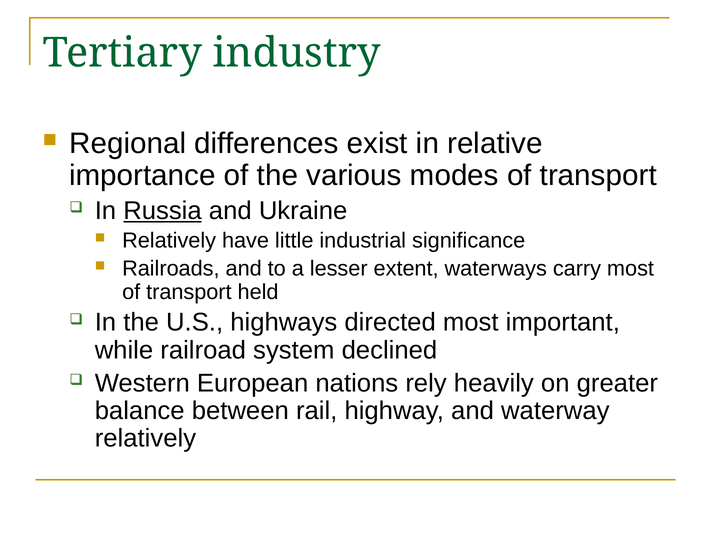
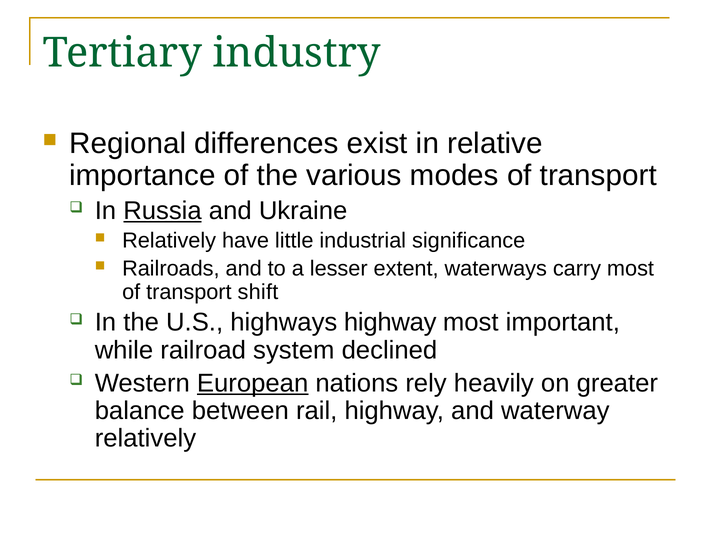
held: held -> shift
highways directed: directed -> highway
European underline: none -> present
